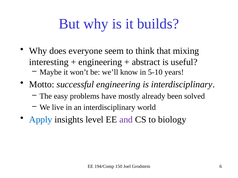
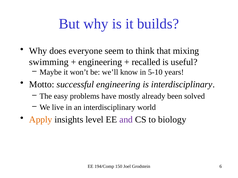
interesting: interesting -> swimming
abstract: abstract -> recalled
Apply colour: blue -> orange
